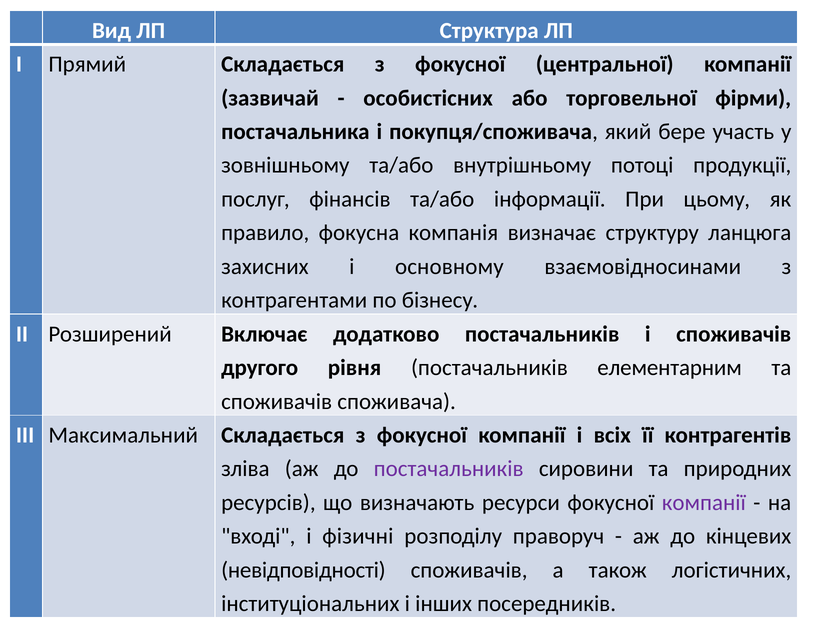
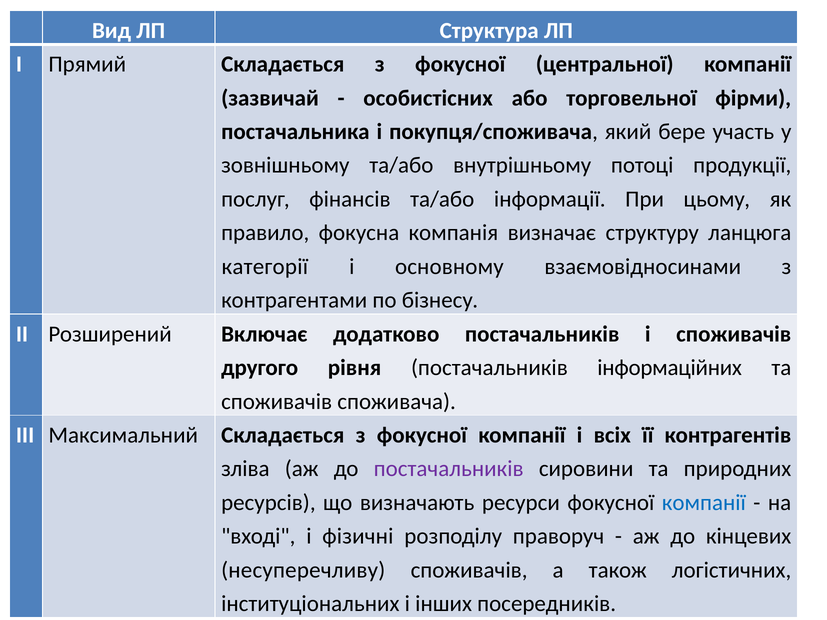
захисних: захисних -> категорії
елементарним: елементарним -> інформаційних
компанії at (704, 503) colour: purple -> blue
невідповідності: невідповідності -> несуперечливу
